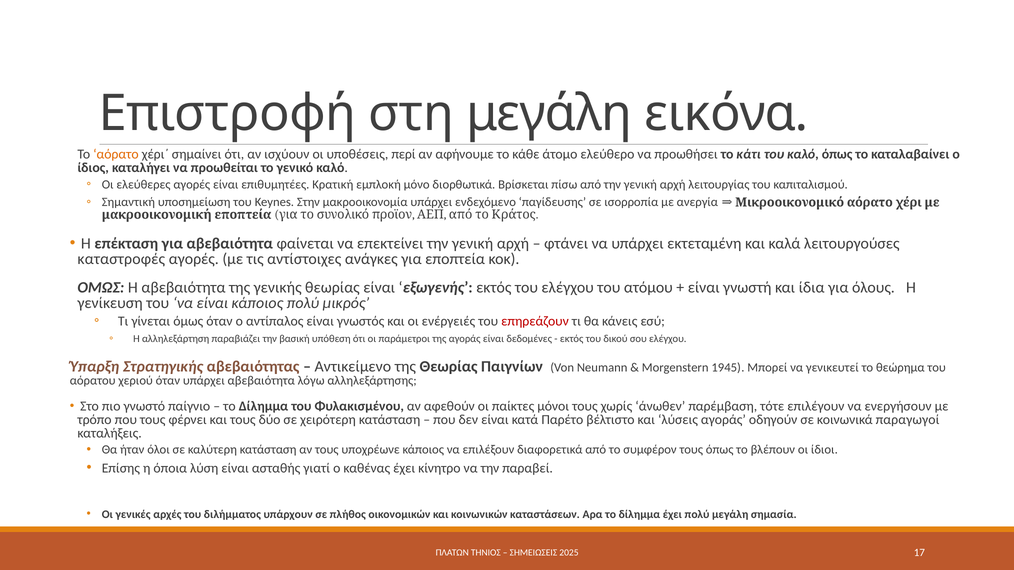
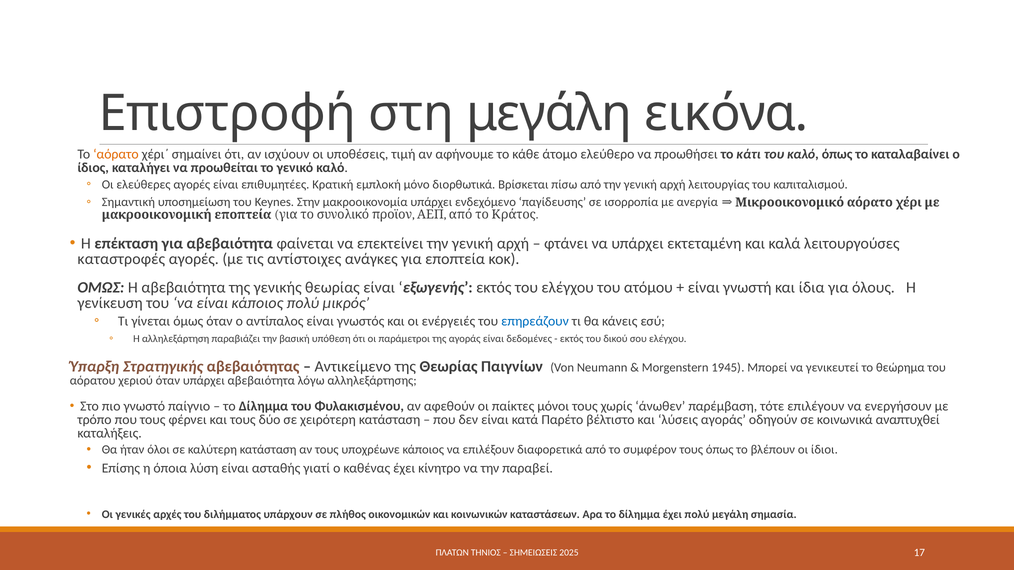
περί: περί -> τιμή
επηρεάζουν colour: red -> blue
παραγωγοί: παραγωγοί -> αναπτυχθεί
